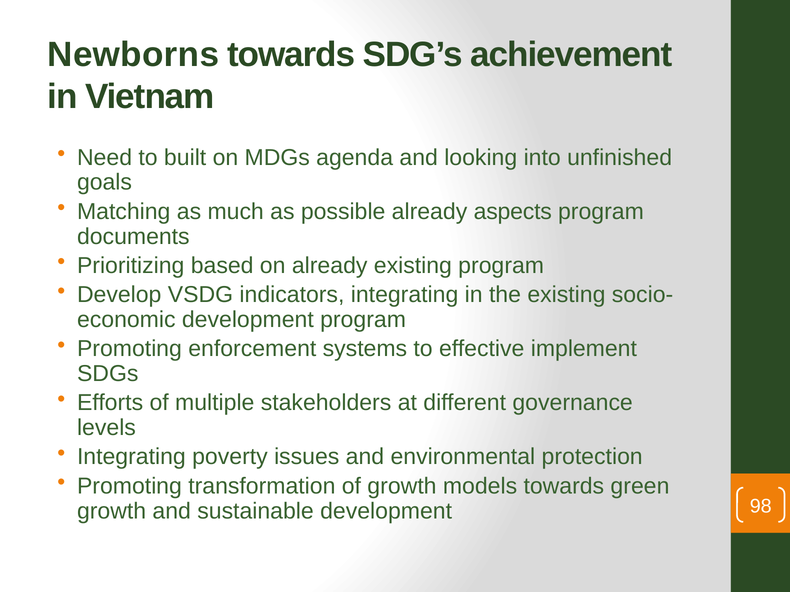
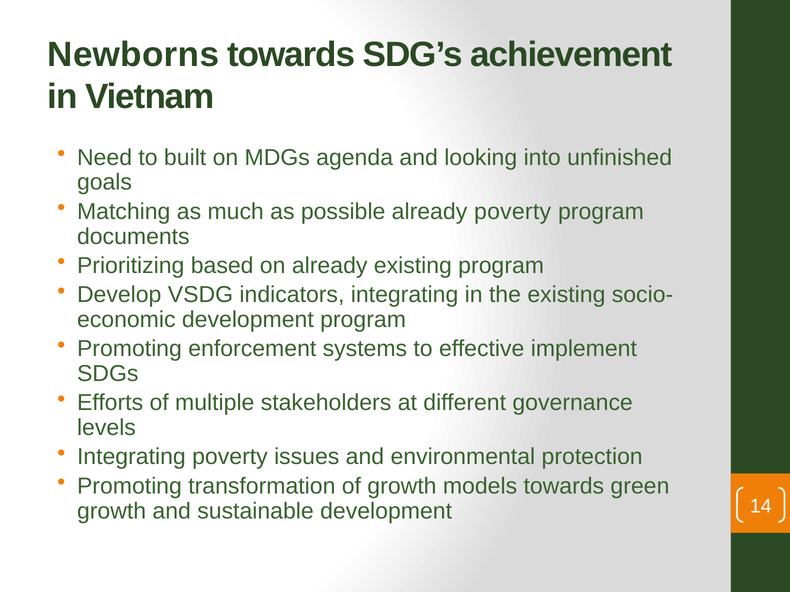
already aspects: aspects -> poverty
98: 98 -> 14
